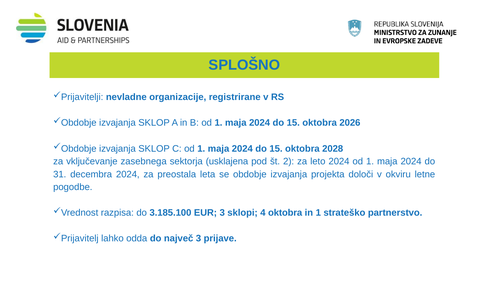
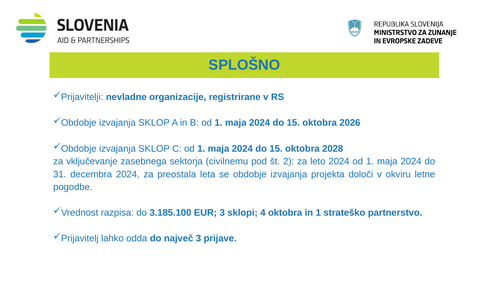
usklajena: usklajena -> civilnemu
